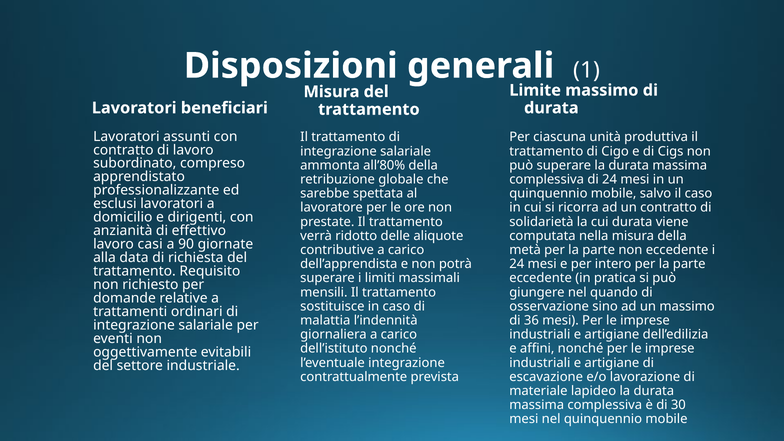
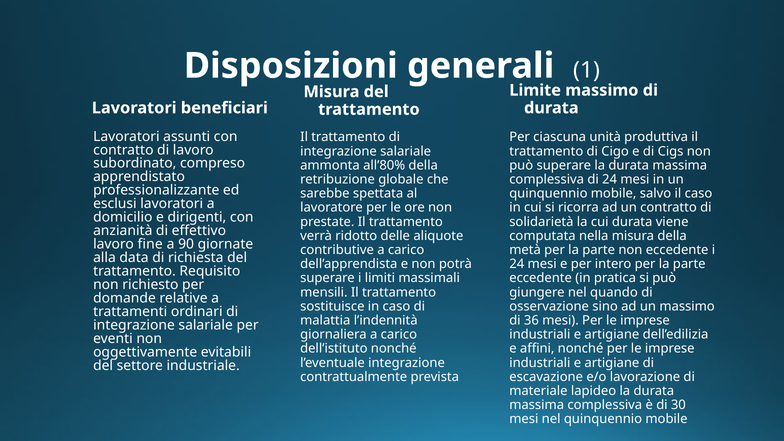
casi: casi -> fine
